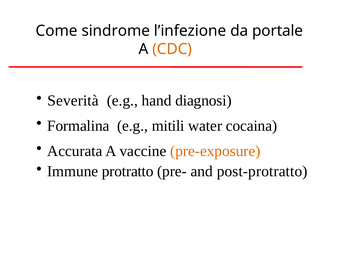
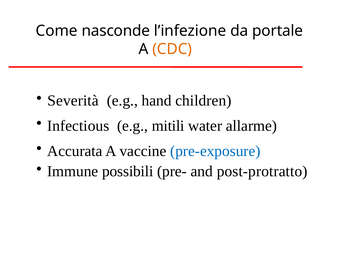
sindrome: sindrome -> nasconde
diagnosi: diagnosi -> children
Formalina: Formalina -> Infectious
cocaina: cocaina -> allarme
pre-exposure colour: orange -> blue
protratto: protratto -> possibili
